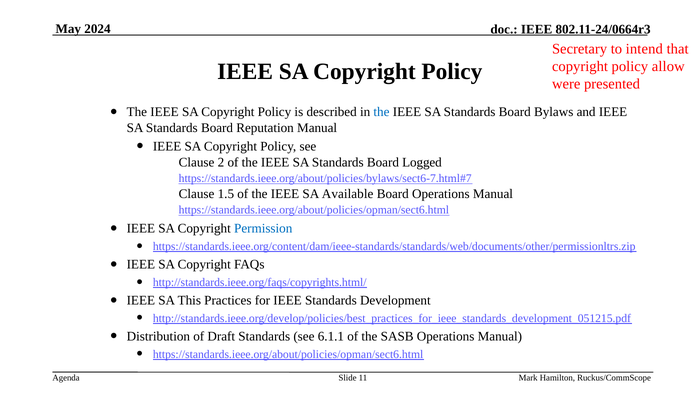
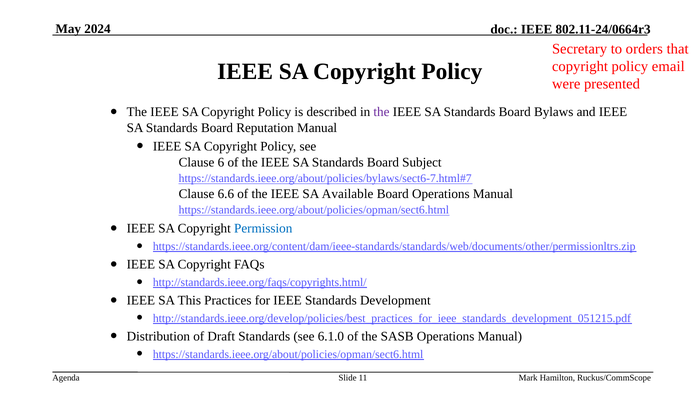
intend: intend -> orders
allow: allow -> email
the at (381, 112) colour: blue -> purple
2: 2 -> 6
Logged: Logged -> Subject
1.5: 1.5 -> 6.6
6.1.1: 6.1.1 -> 6.1.0
